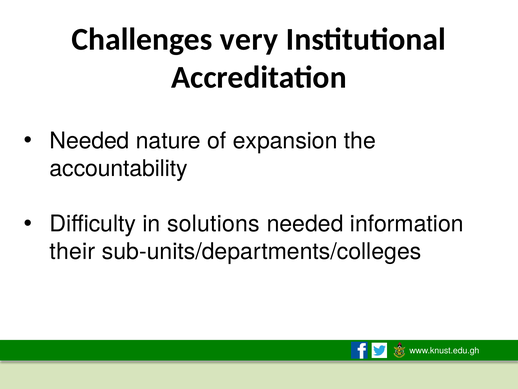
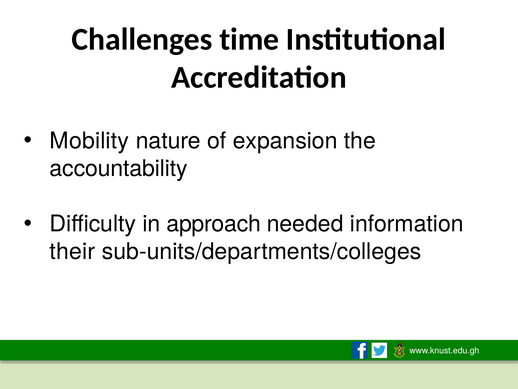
very: very -> time
Needed at (90, 141): Needed -> Mobility
solutions: solutions -> approach
